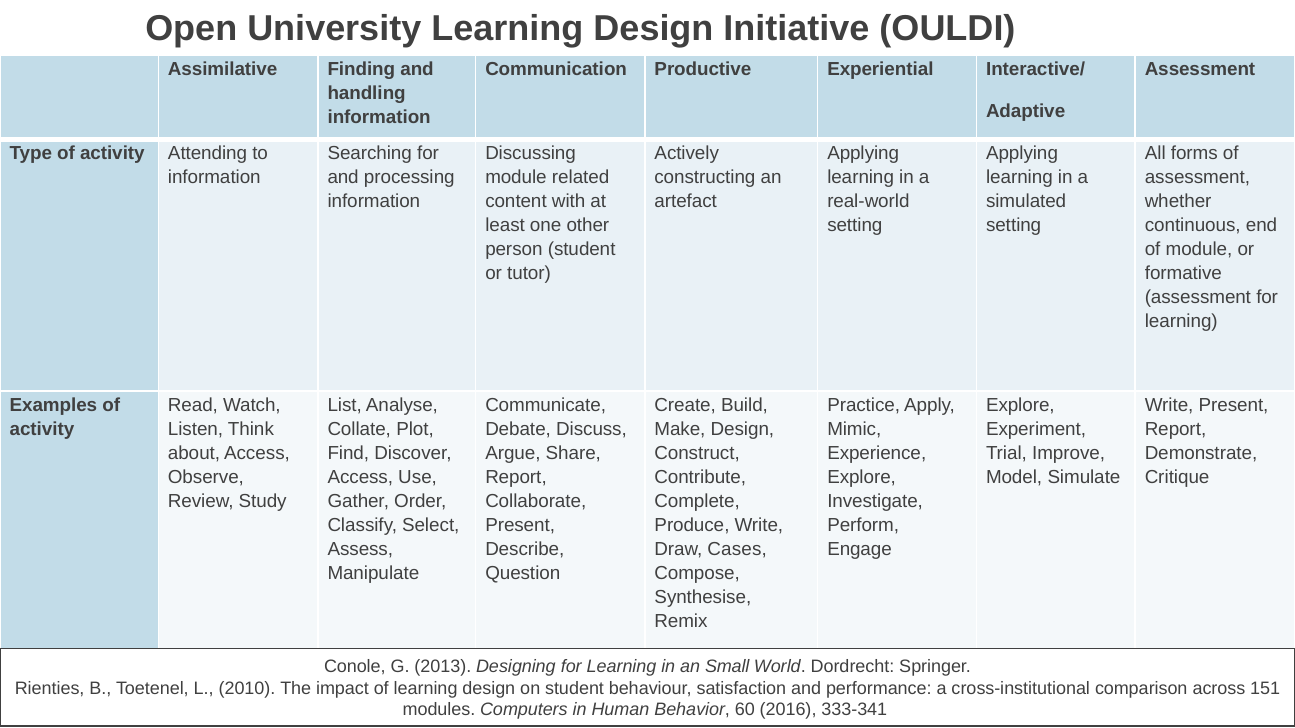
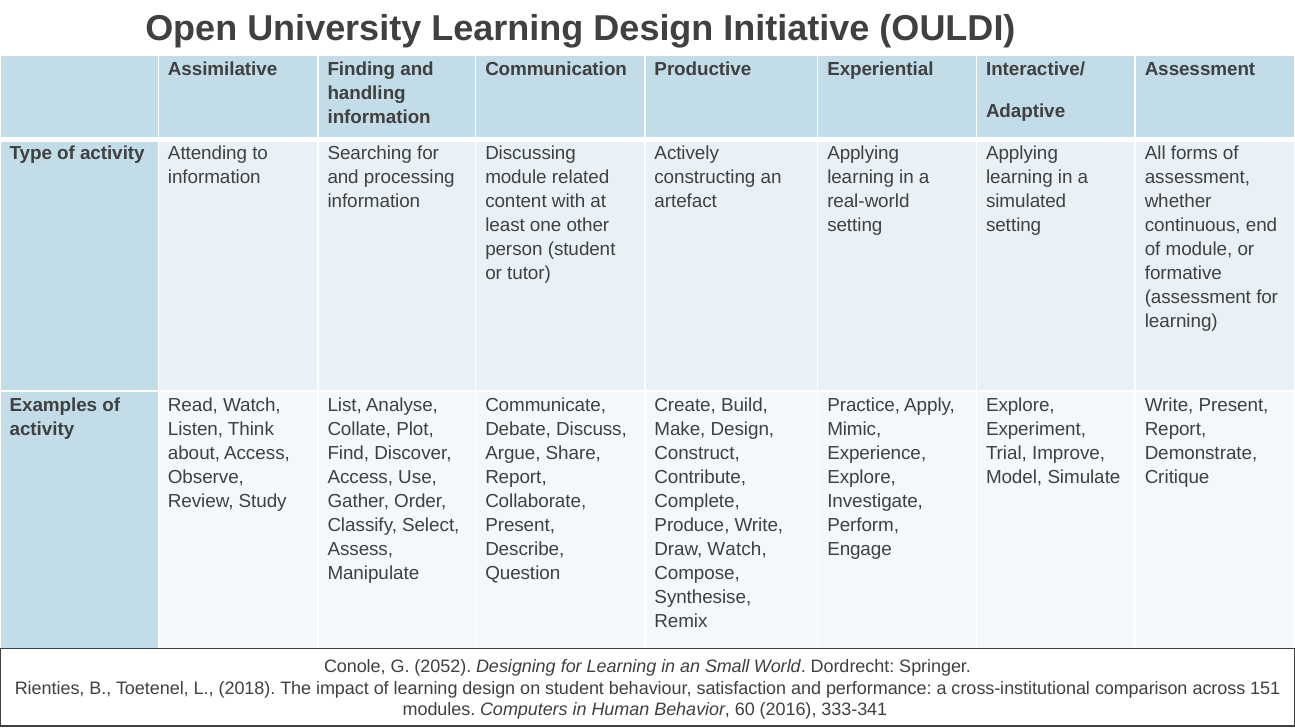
Draw Cases: Cases -> Watch
2013: 2013 -> 2052
2010: 2010 -> 2018
